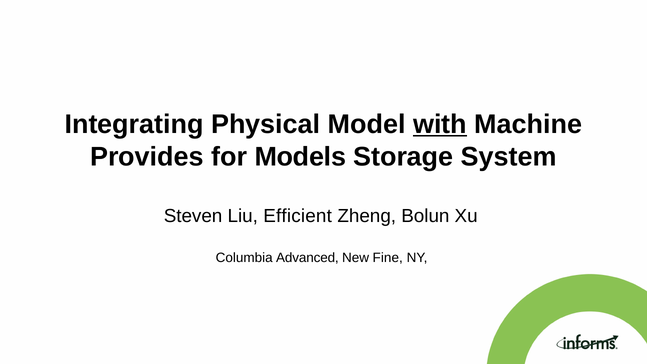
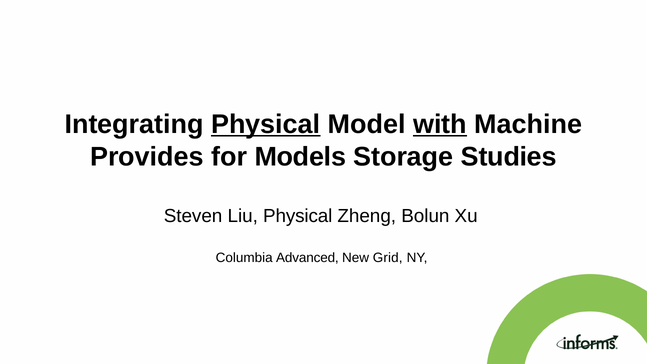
Physical at (266, 124) underline: none -> present
System: System -> Studies
Liu Efficient: Efficient -> Physical
Fine: Fine -> Grid
